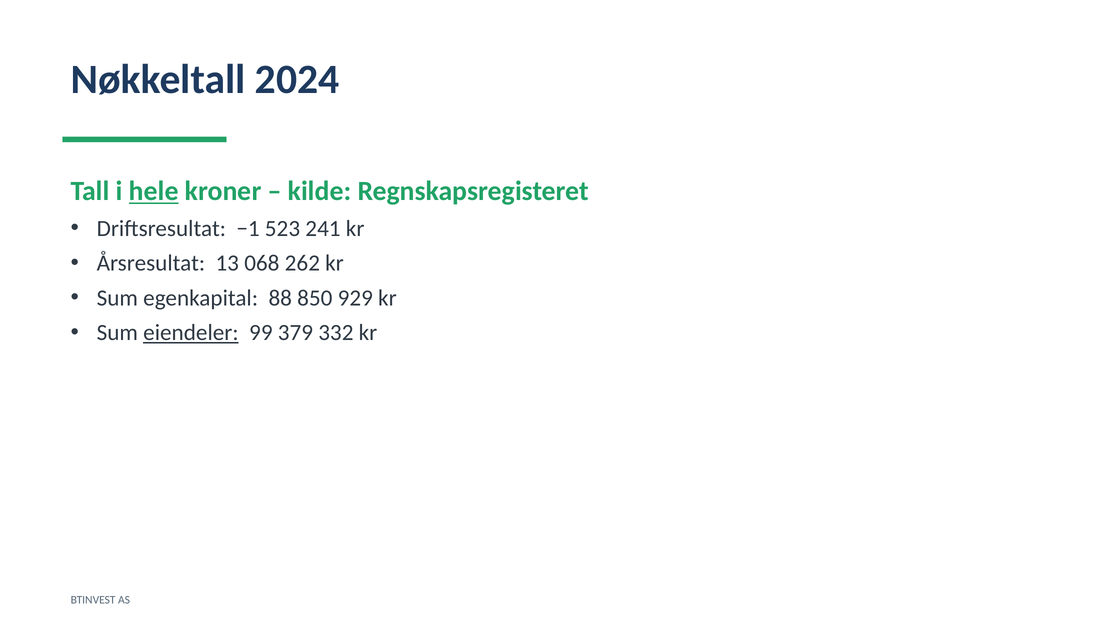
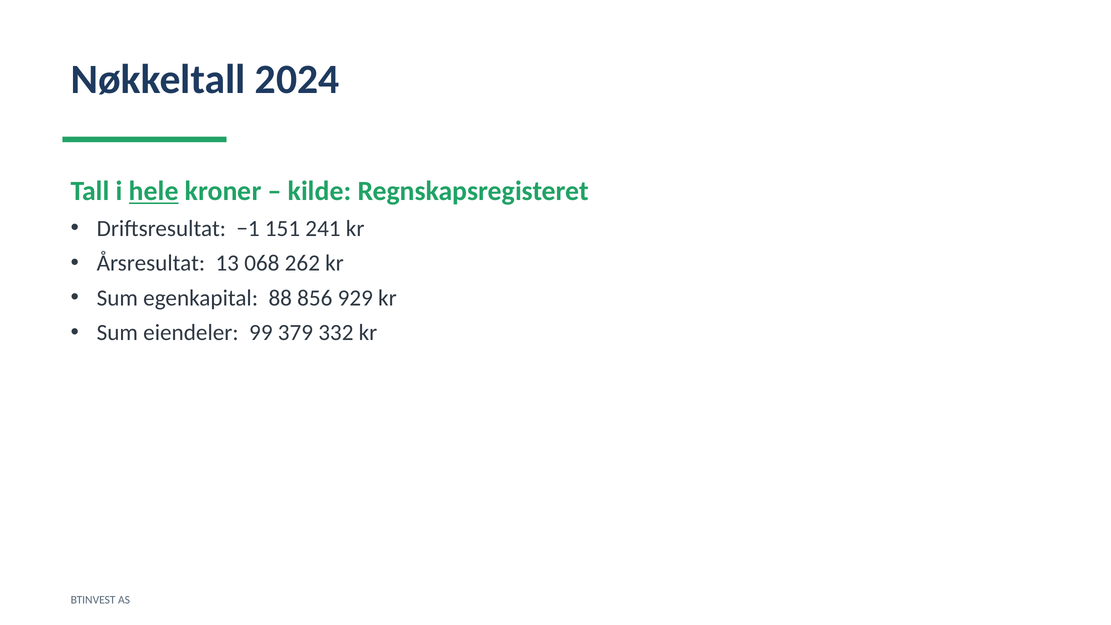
523: 523 -> 151
850: 850 -> 856
eiendeler underline: present -> none
